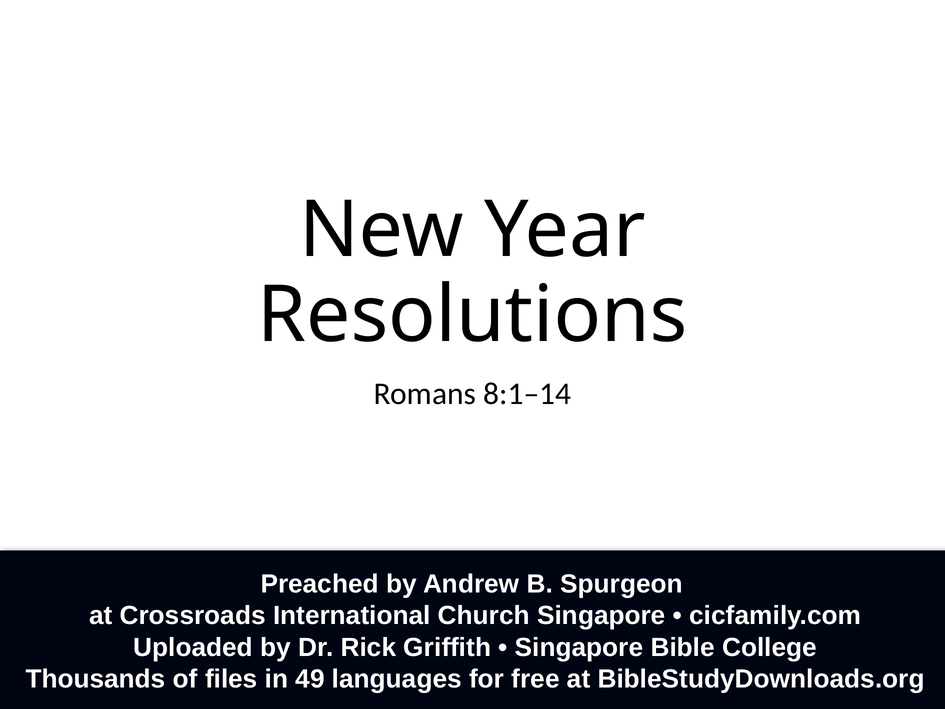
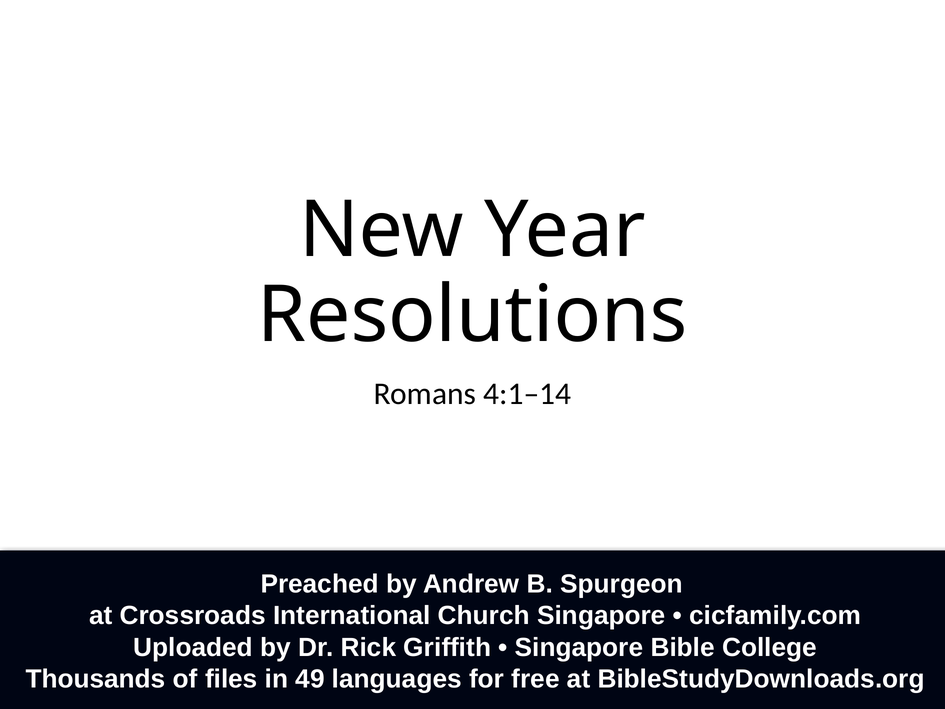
8:1–14: 8:1–14 -> 4:1–14
